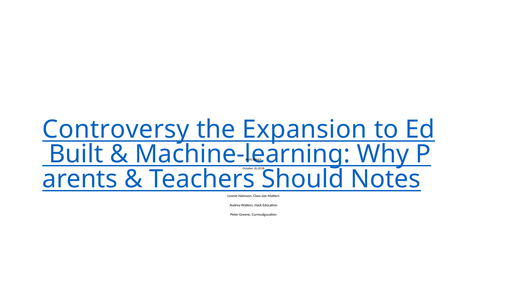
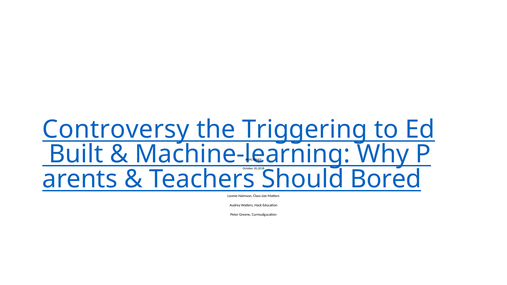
Expansion: Expansion -> Triggering
Notes: Notes -> Bored
